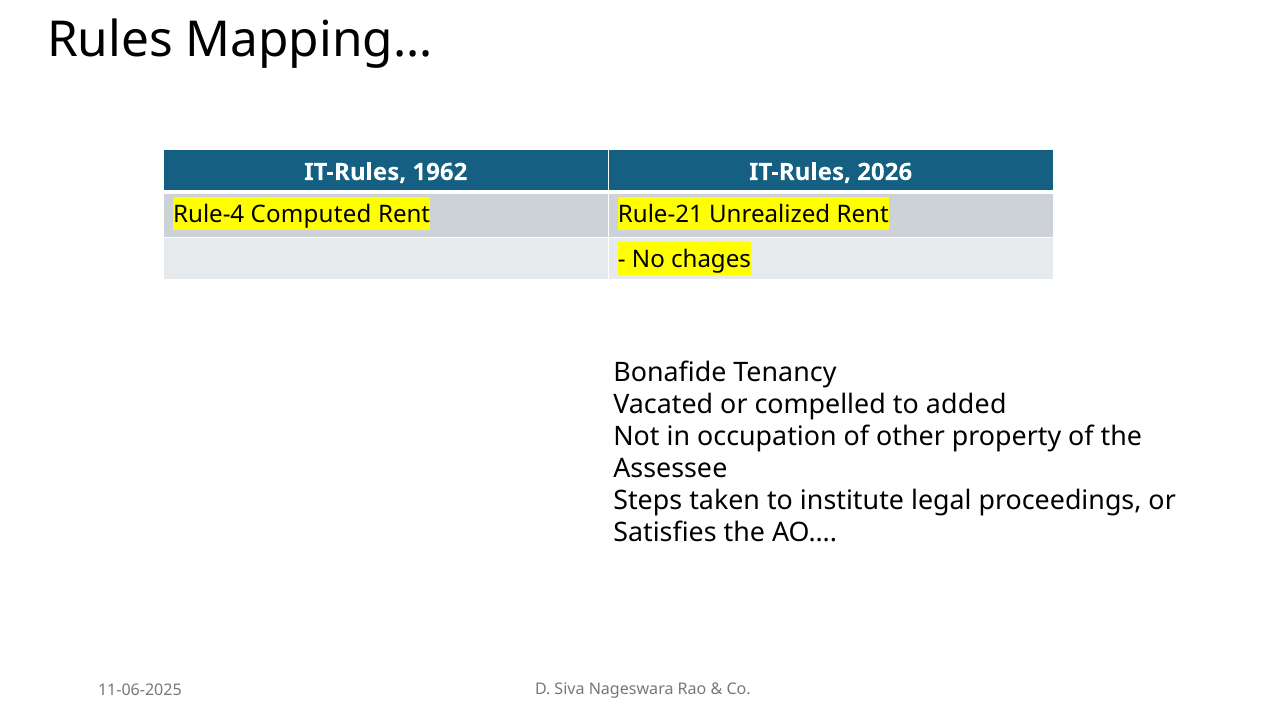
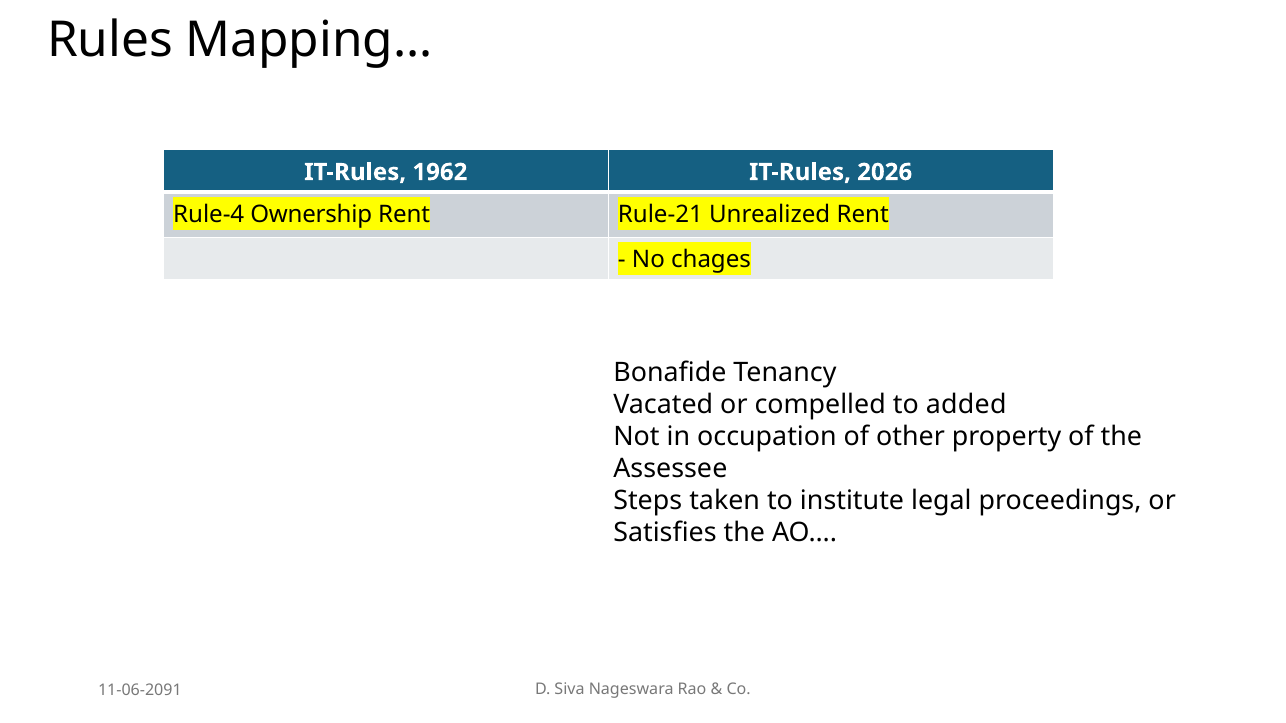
Computed: Computed -> Ownership
11-06-2025: 11-06-2025 -> 11-06-2091
